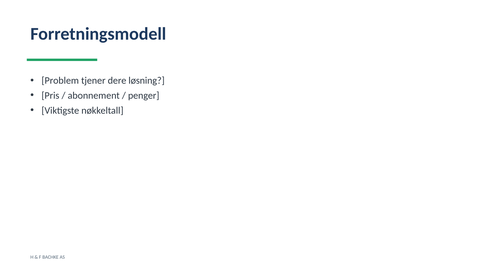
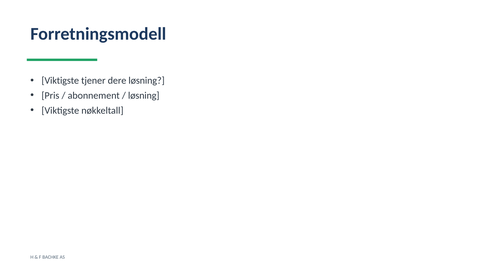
Problem at (60, 81): Problem -> Viktigste
penger at (144, 96): penger -> løsning
